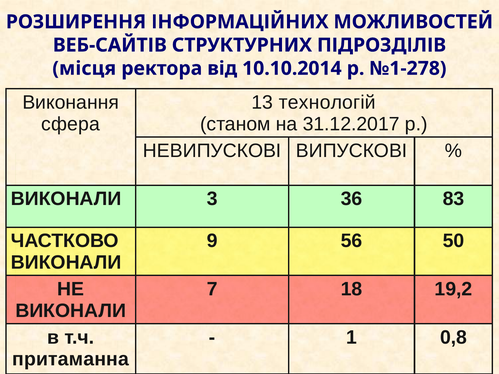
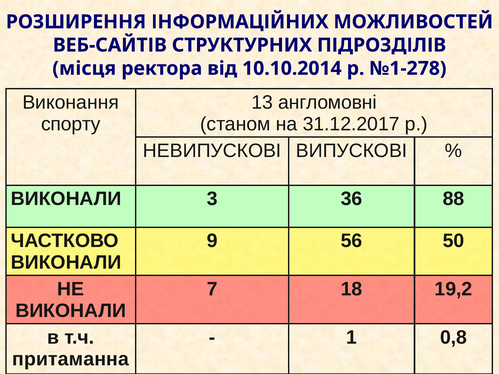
технологій: технологій -> англомовні
сфера: сфера -> спорту
83: 83 -> 88
